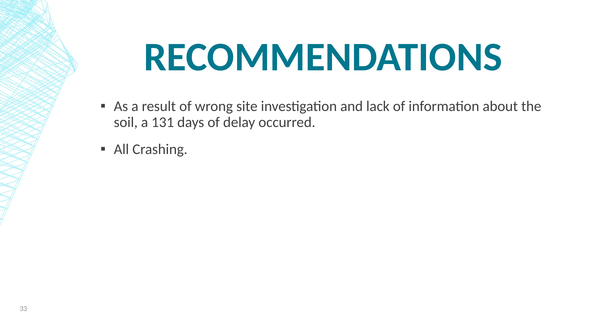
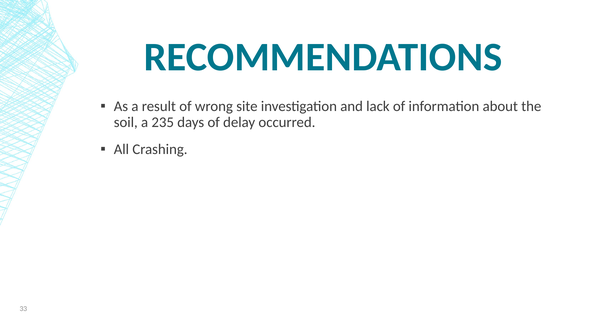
131: 131 -> 235
